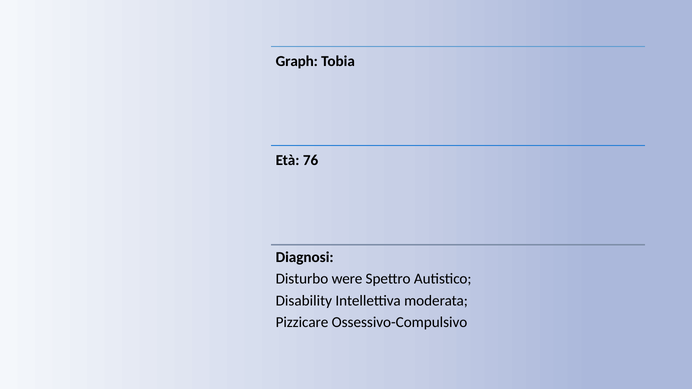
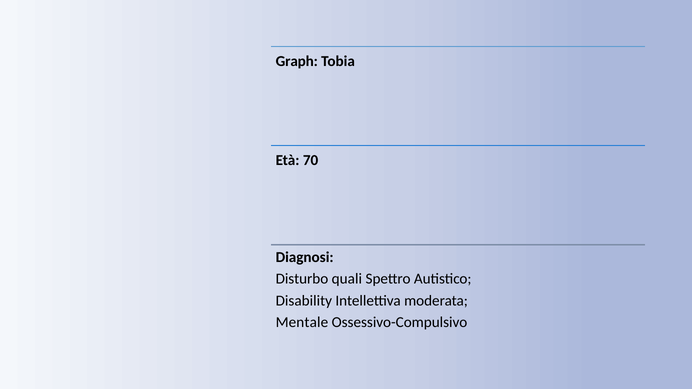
76: 76 -> 70
were: were -> quali
Pizzicare: Pizzicare -> Mentale
